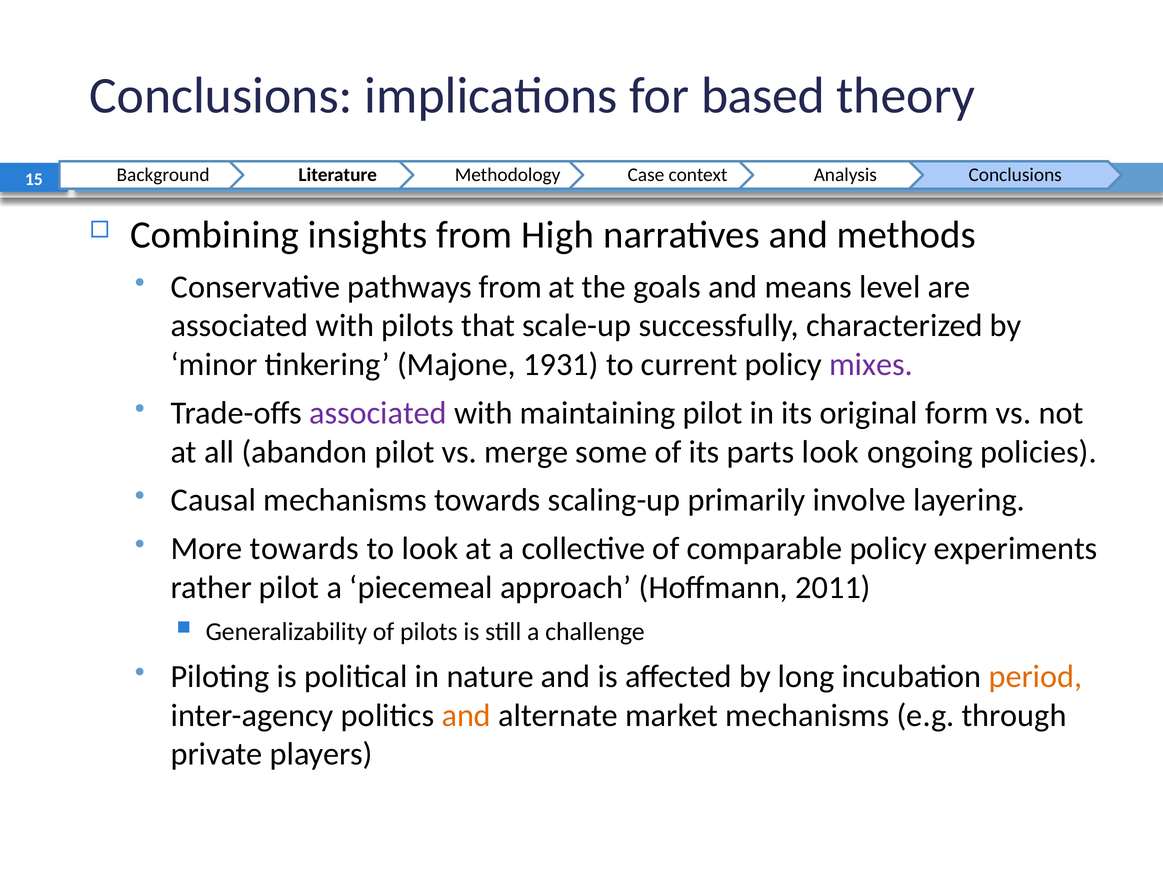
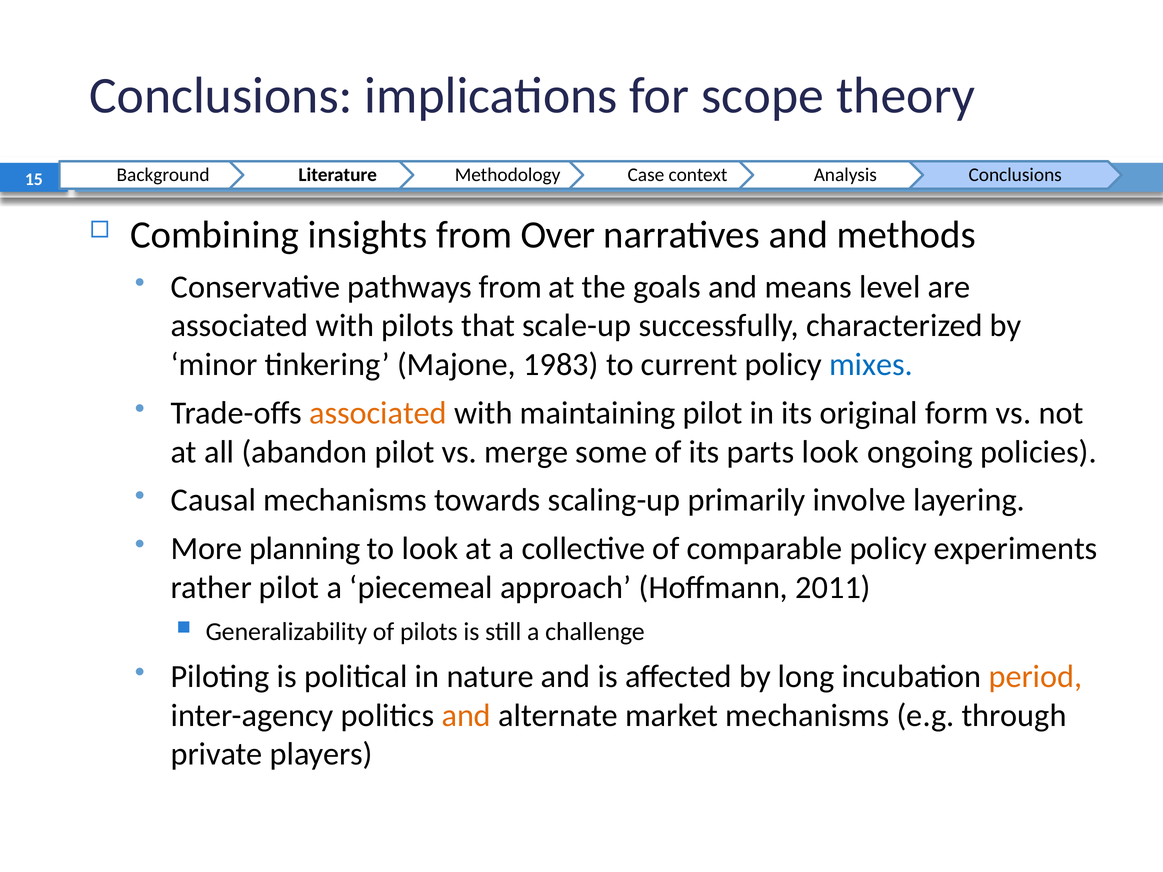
based: based -> scope
High: High -> Over
1931: 1931 -> 1983
mixes colour: purple -> blue
associated at (378, 413) colour: purple -> orange
More towards: towards -> planning
